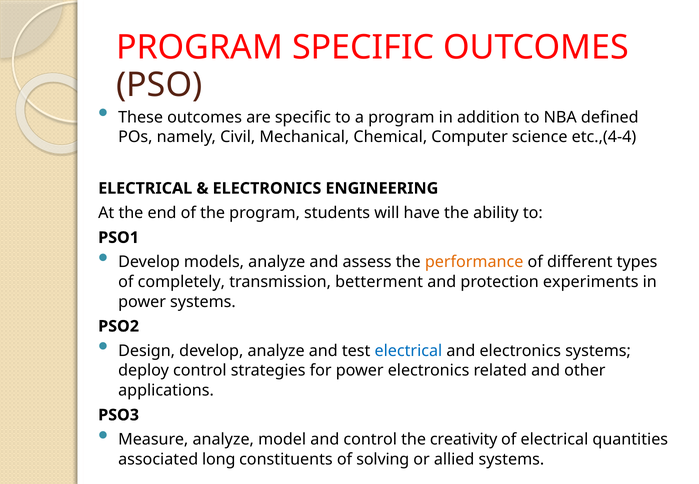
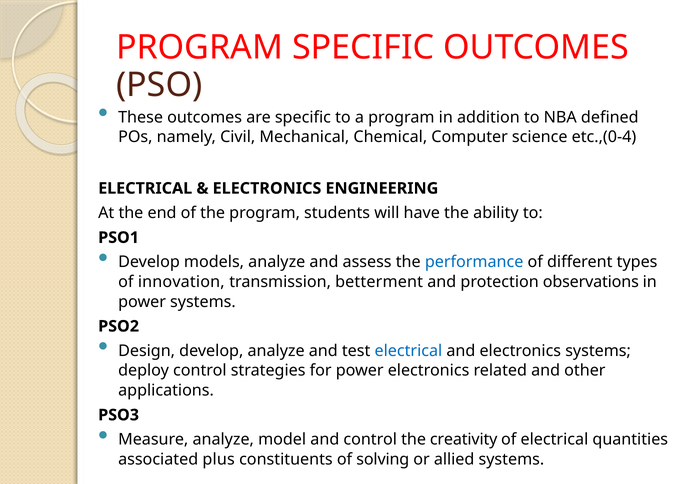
etc.,(4-4: etc.,(4-4 -> etc.,(0-4
performance colour: orange -> blue
completely: completely -> innovation
experiments: experiments -> observations
long: long -> plus
